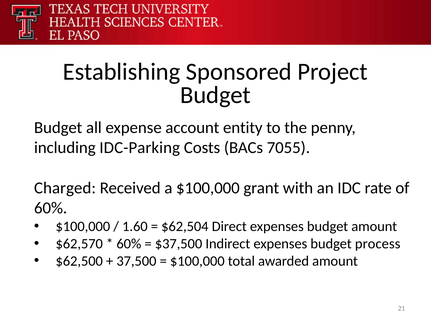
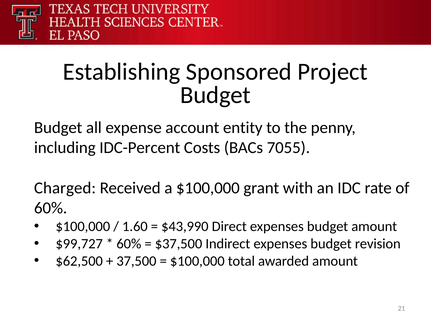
IDC-Parking: IDC-Parking -> IDC-Percent
$62,504: $62,504 -> $43,990
$62,570: $62,570 -> $99,727
process: process -> revision
